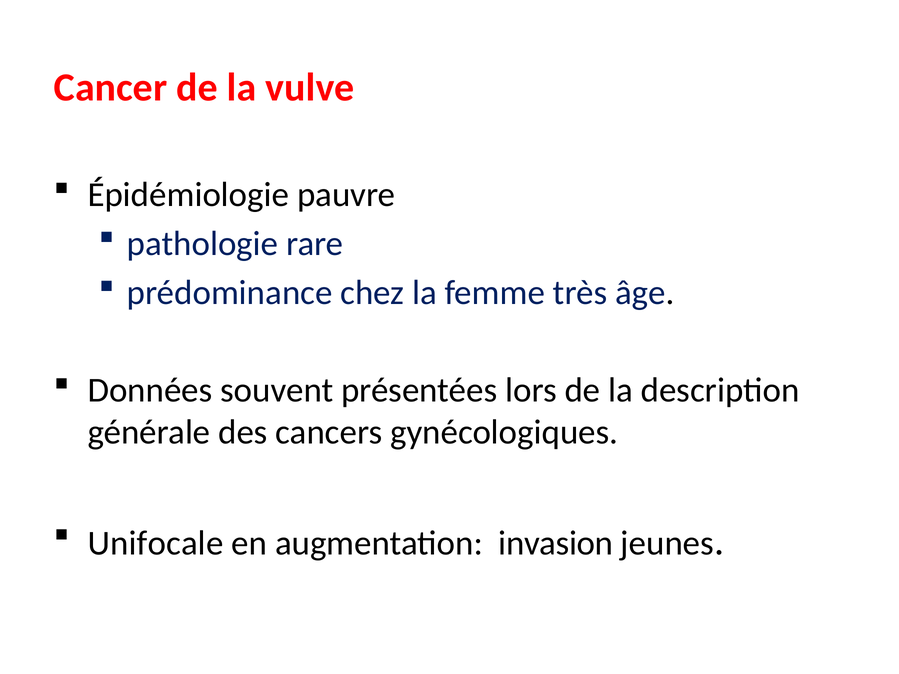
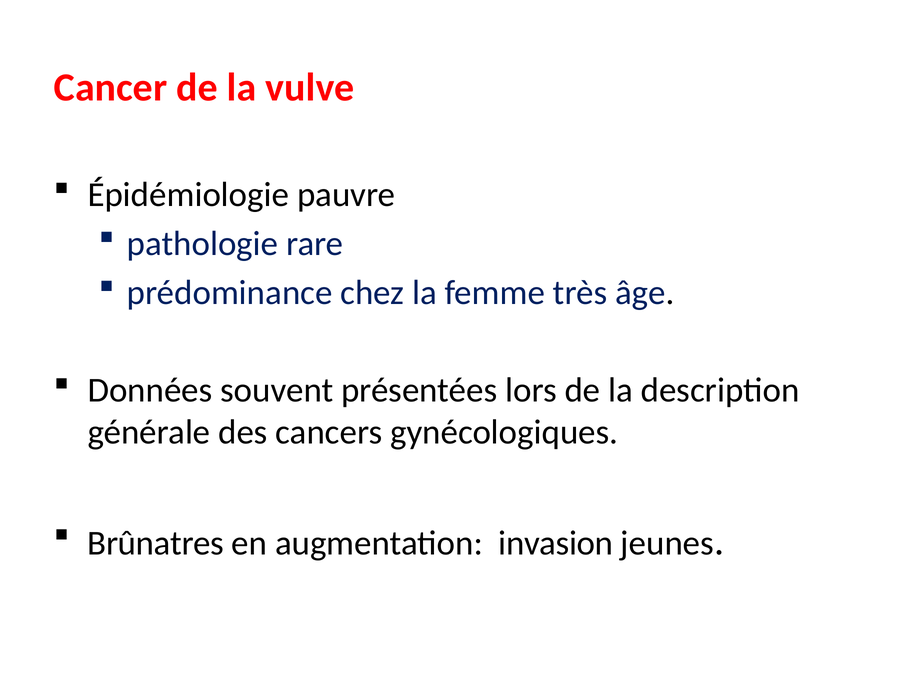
Unifocale: Unifocale -> Brûnatres
